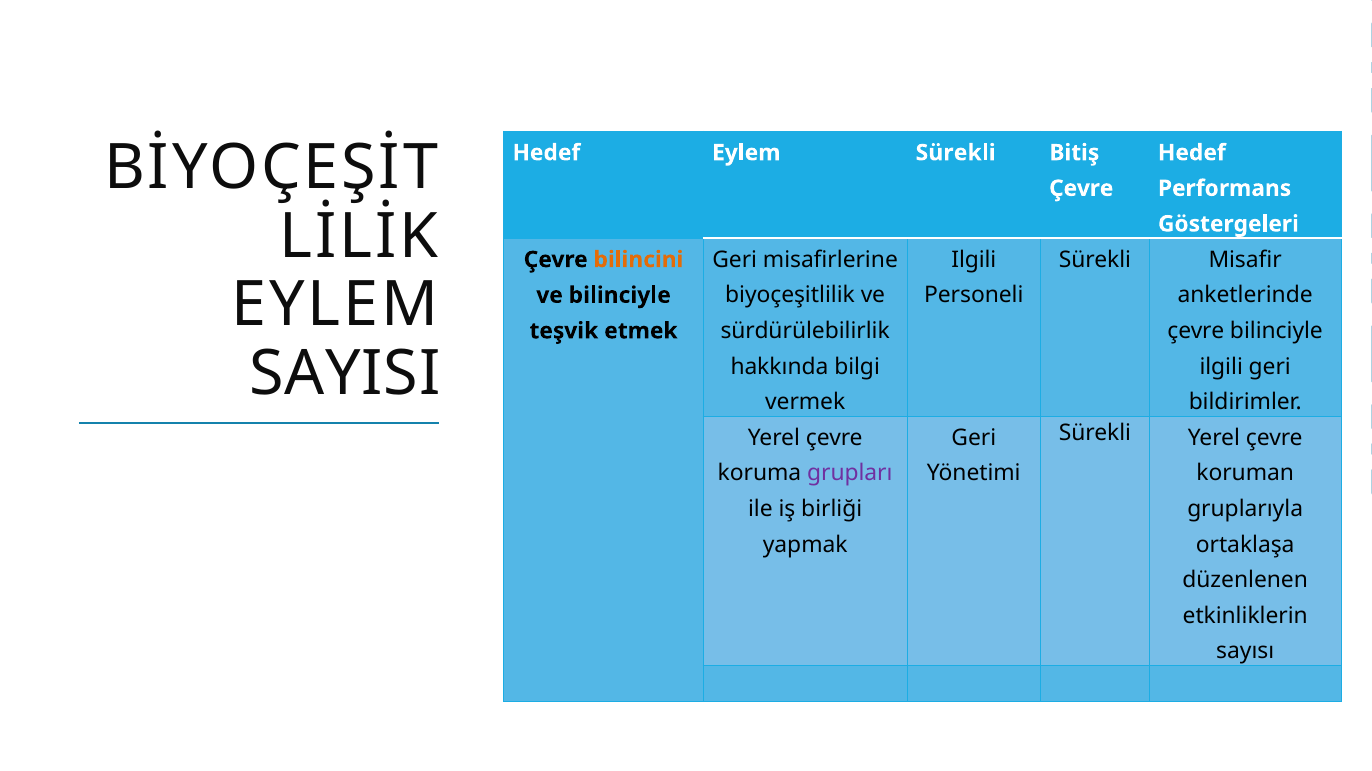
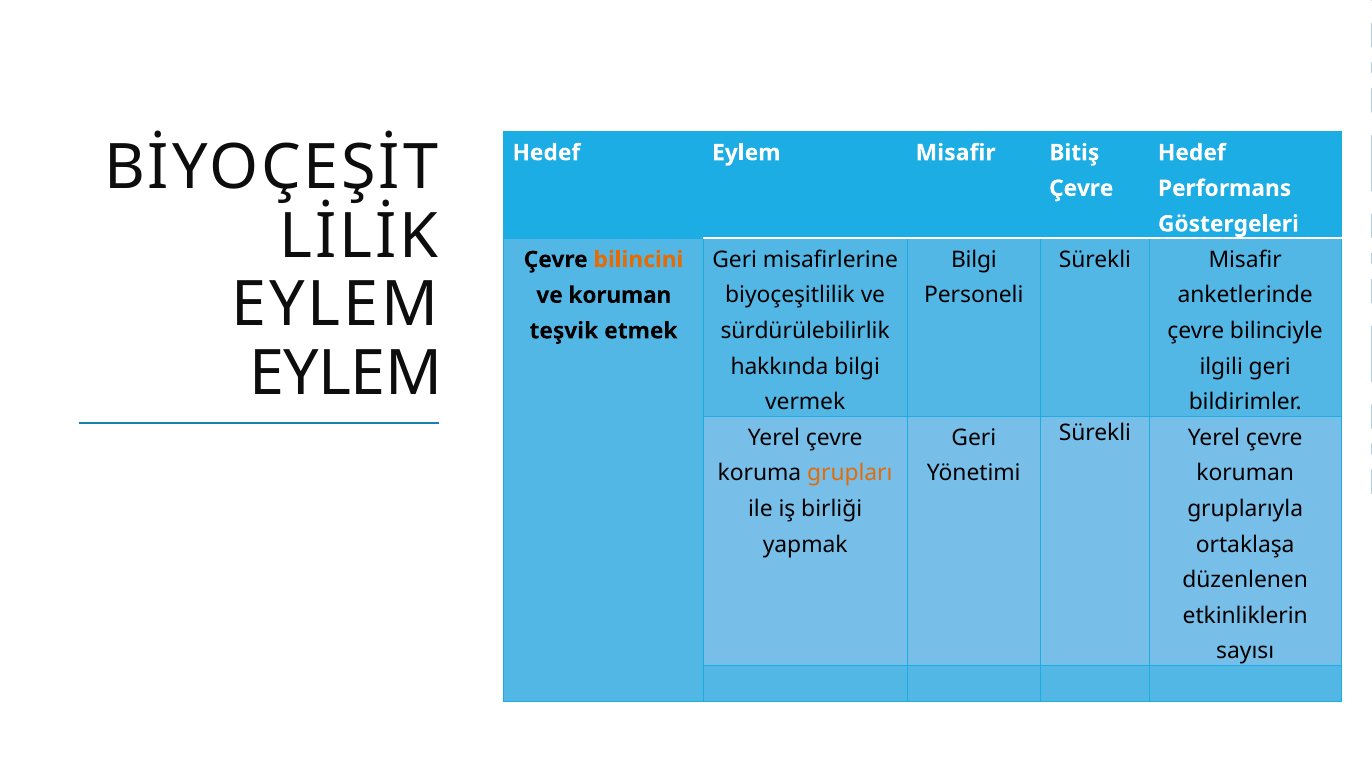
Eylem Sürekli: Sürekli -> Misafir
Ilgili at (974, 260): Ilgili -> Bilgi
ve bilinciyle: bilinciyle -> koruman
SAYISI at (345, 374): SAYISI -> EYLEM
grupları colour: purple -> orange
